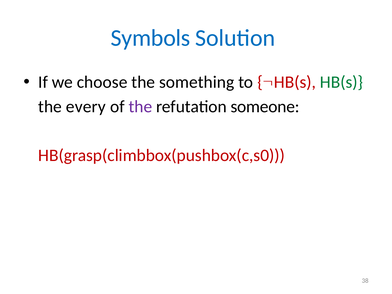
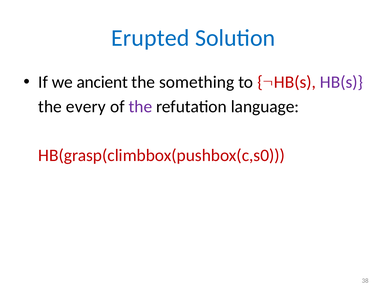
Symbols: Symbols -> Erupted
choose: choose -> ancient
HB(s colour: green -> purple
someone: someone -> language
